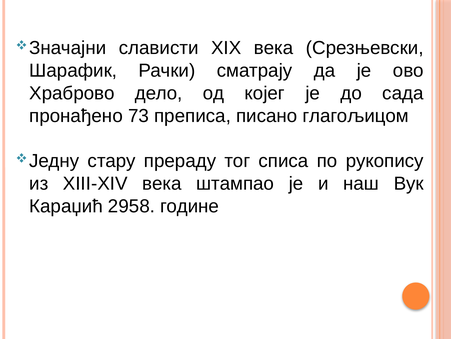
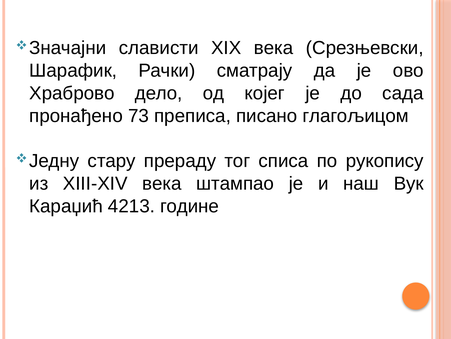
2958: 2958 -> 4213
